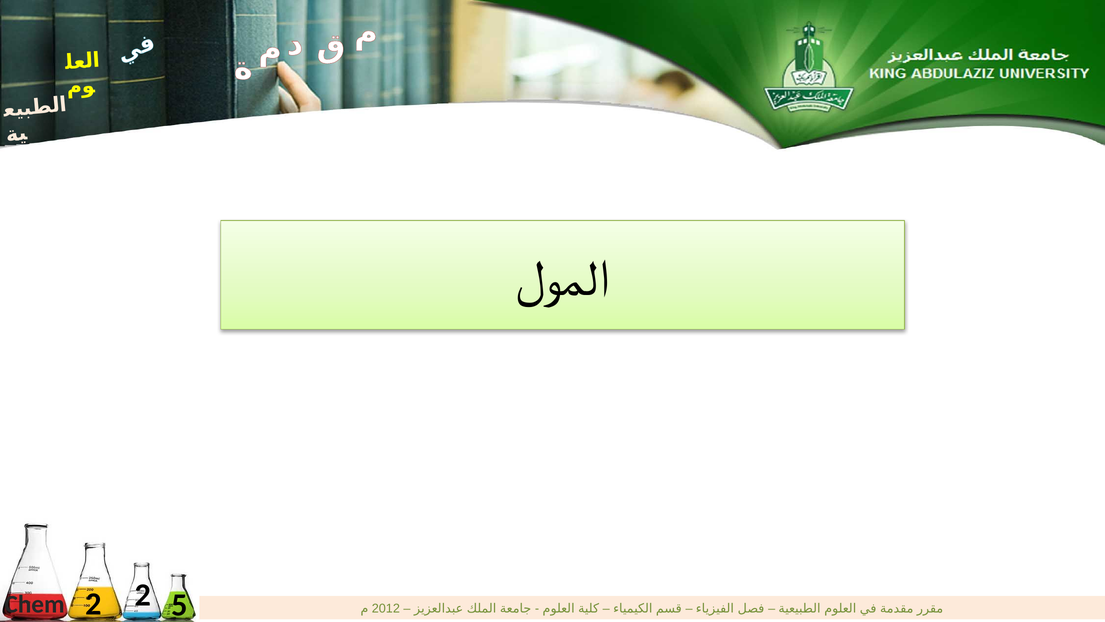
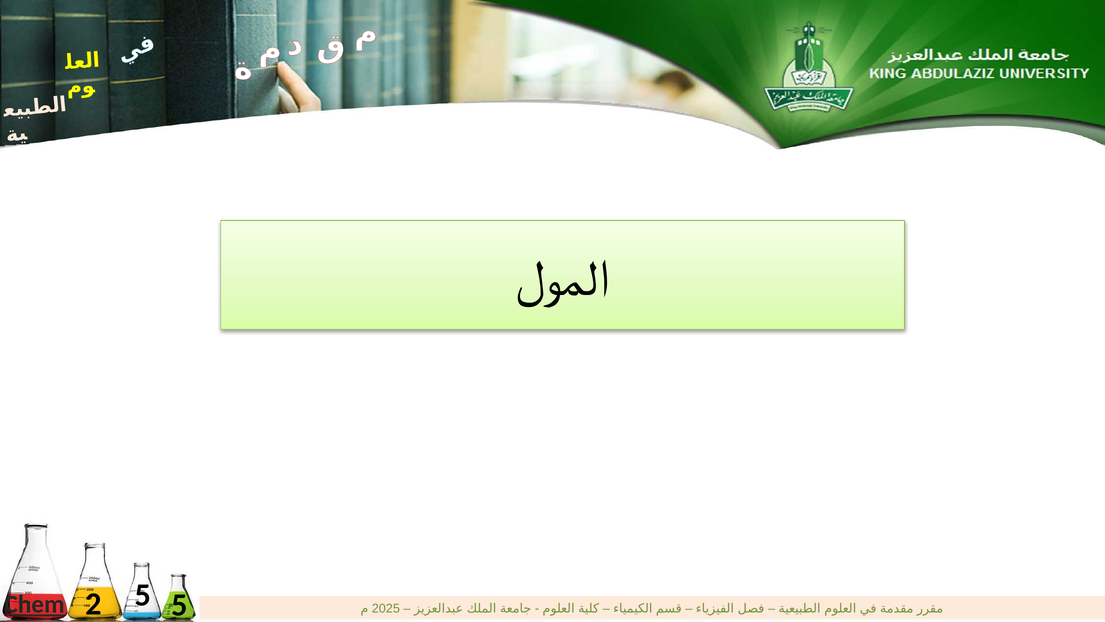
2 at (143, 595): 2 -> 5
Chem underline: none -> present
2012: 2012 -> 2025
